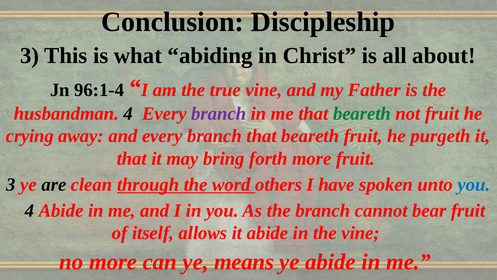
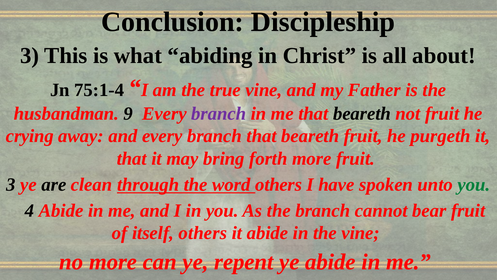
96:1-4: 96:1-4 -> 75:1-4
husbandman 4: 4 -> 9
beareth at (362, 114) colour: green -> black
you at (474, 184) colour: blue -> green
itself allows: allows -> others
means: means -> repent
